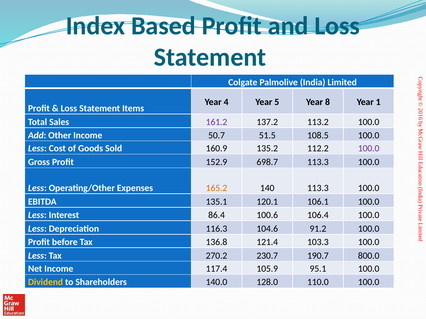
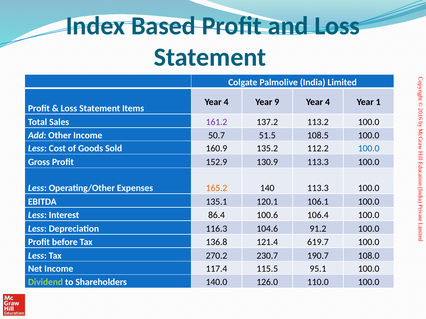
5: 5 -> 9
8 at (328, 102): 8 -> 4
100.0 at (369, 149) colour: purple -> blue
698.7: 698.7 -> 130.9
103.3: 103.3 -> 619.7
800.0: 800.0 -> 108.0
105.9: 105.9 -> 115.5
Dividend colour: yellow -> light green
128.0: 128.0 -> 126.0
